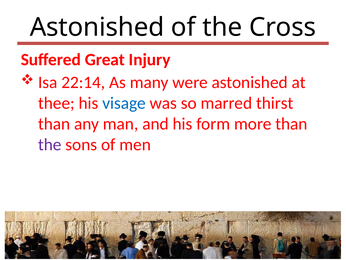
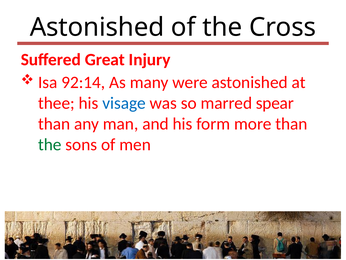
22:14: 22:14 -> 92:14
thirst: thirst -> spear
the at (50, 144) colour: purple -> green
